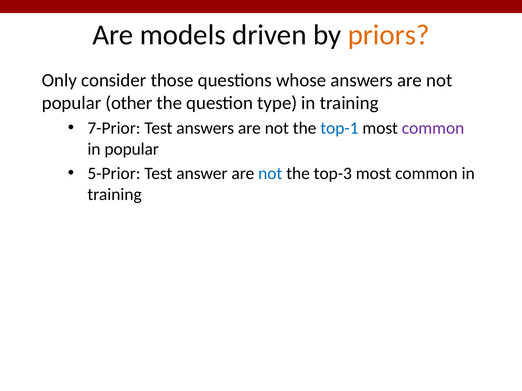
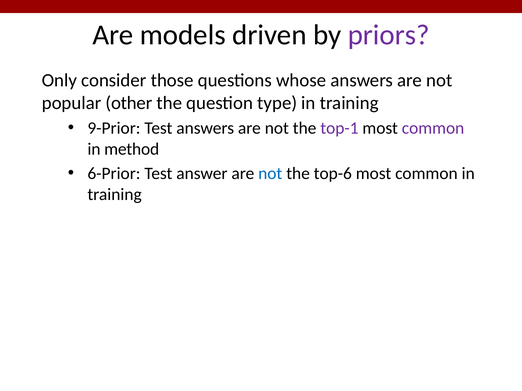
priors colour: orange -> purple
7-Prior: 7-Prior -> 9-Prior
top-1 colour: blue -> purple
in popular: popular -> method
5-Prior: 5-Prior -> 6-Prior
top-3: top-3 -> top-6
